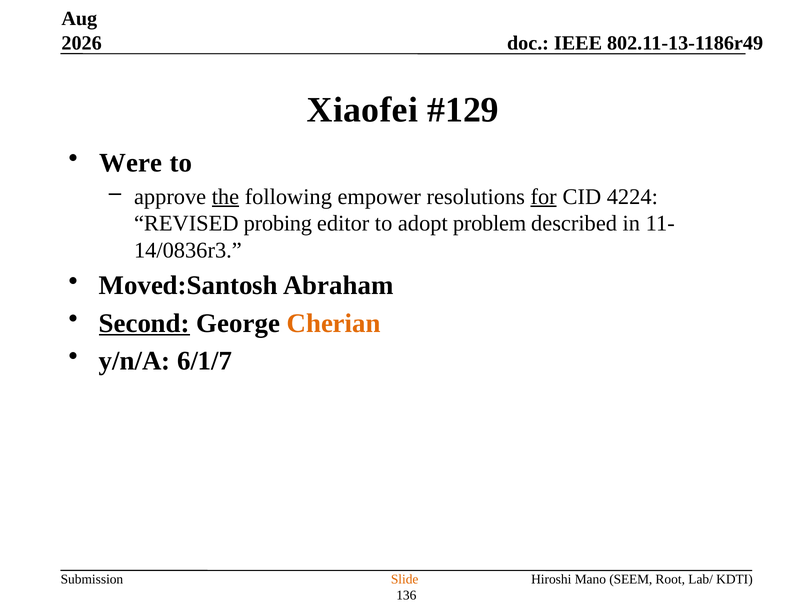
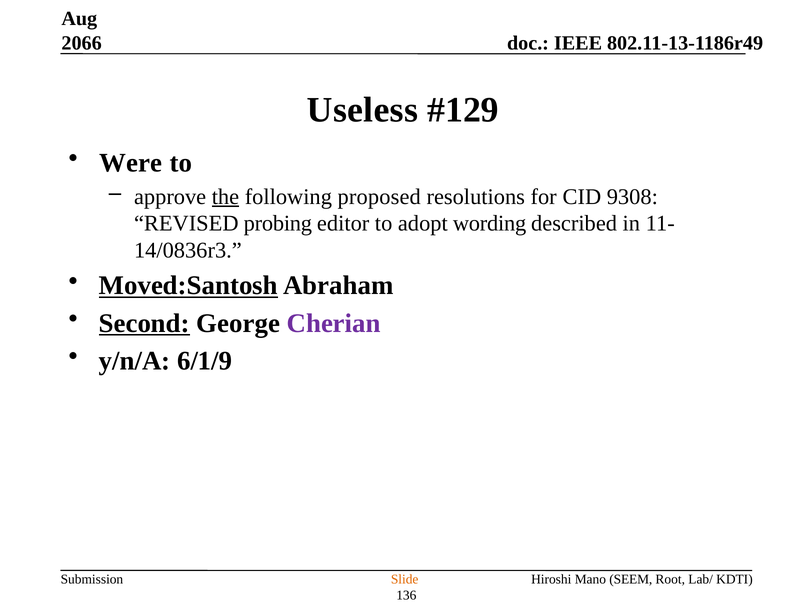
2026: 2026 -> 2066
Xiaofei: Xiaofei -> Useless
empower: empower -> proposed
for underline: present -> none
4224: 4224 -> 9308
problem: problem -> wording
Moved:Santosh underline: none -> present
Cherian colour: orange -> purple
6/1/7: 6/1/7 -> 6/1/9
